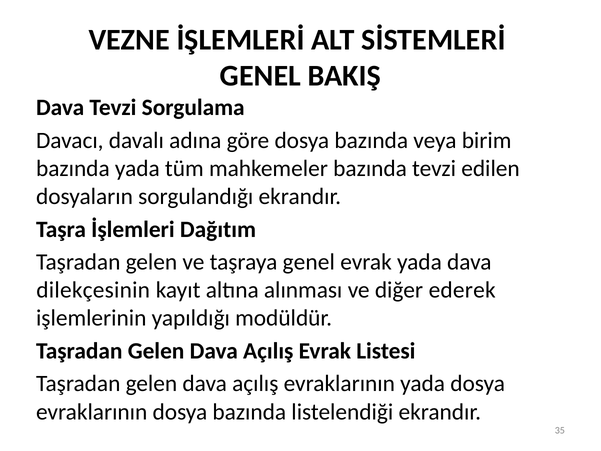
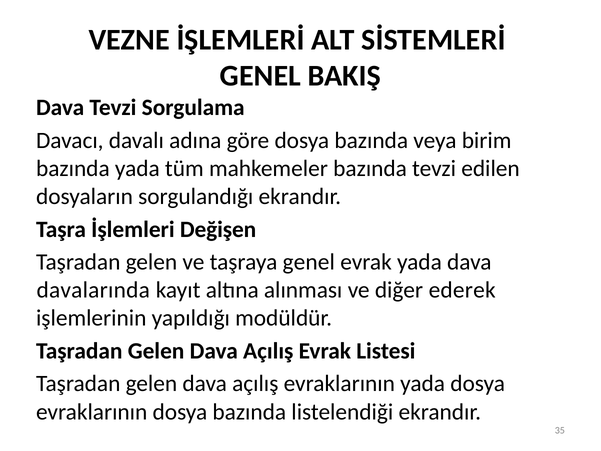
Dağıtım: Dağıtım -> Değişen
dilekçesinin: dilekçesinin -> davalarında
